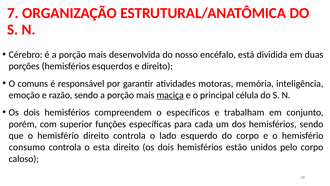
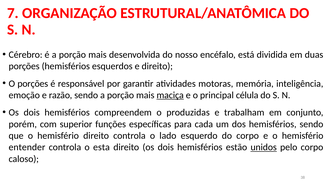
O comuns: comuns -> porções
específicos: específicos -> produzidas
consumo: consumo -> entender
unidos underline: none -> present
